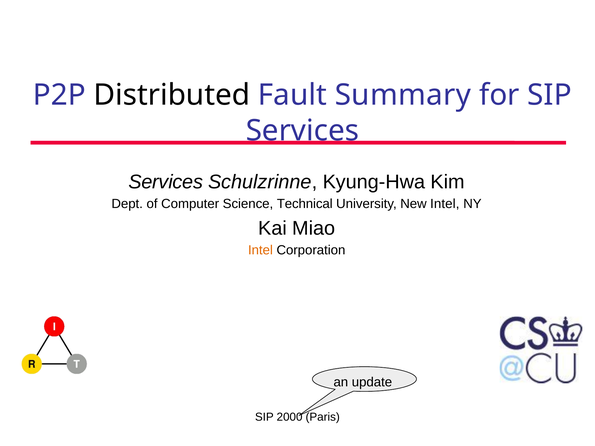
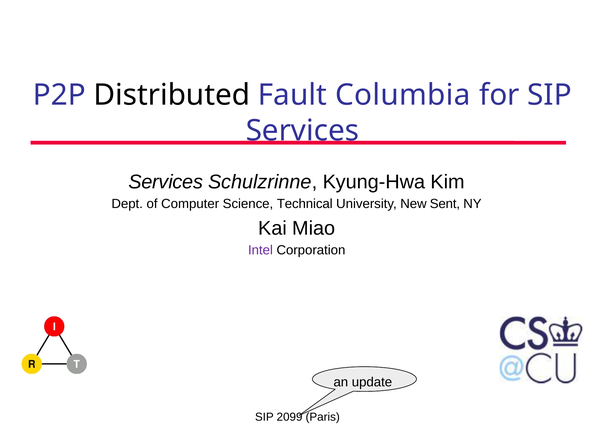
Summary: Summary -> Columbia
New Intel: Intel -> Sent
Intel at (260, 250) colour: orange -> purple
2000: 2000 -> 2099
